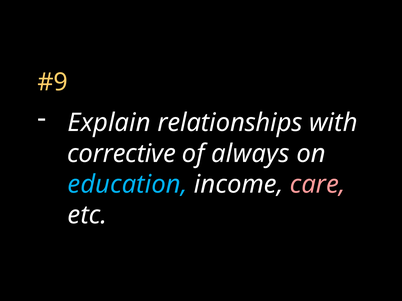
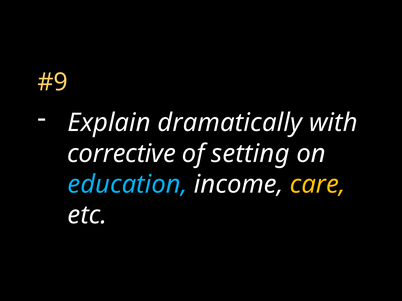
relationships: relationships -> dramatically
always: always -> setting
care colour: pink -> yellow
